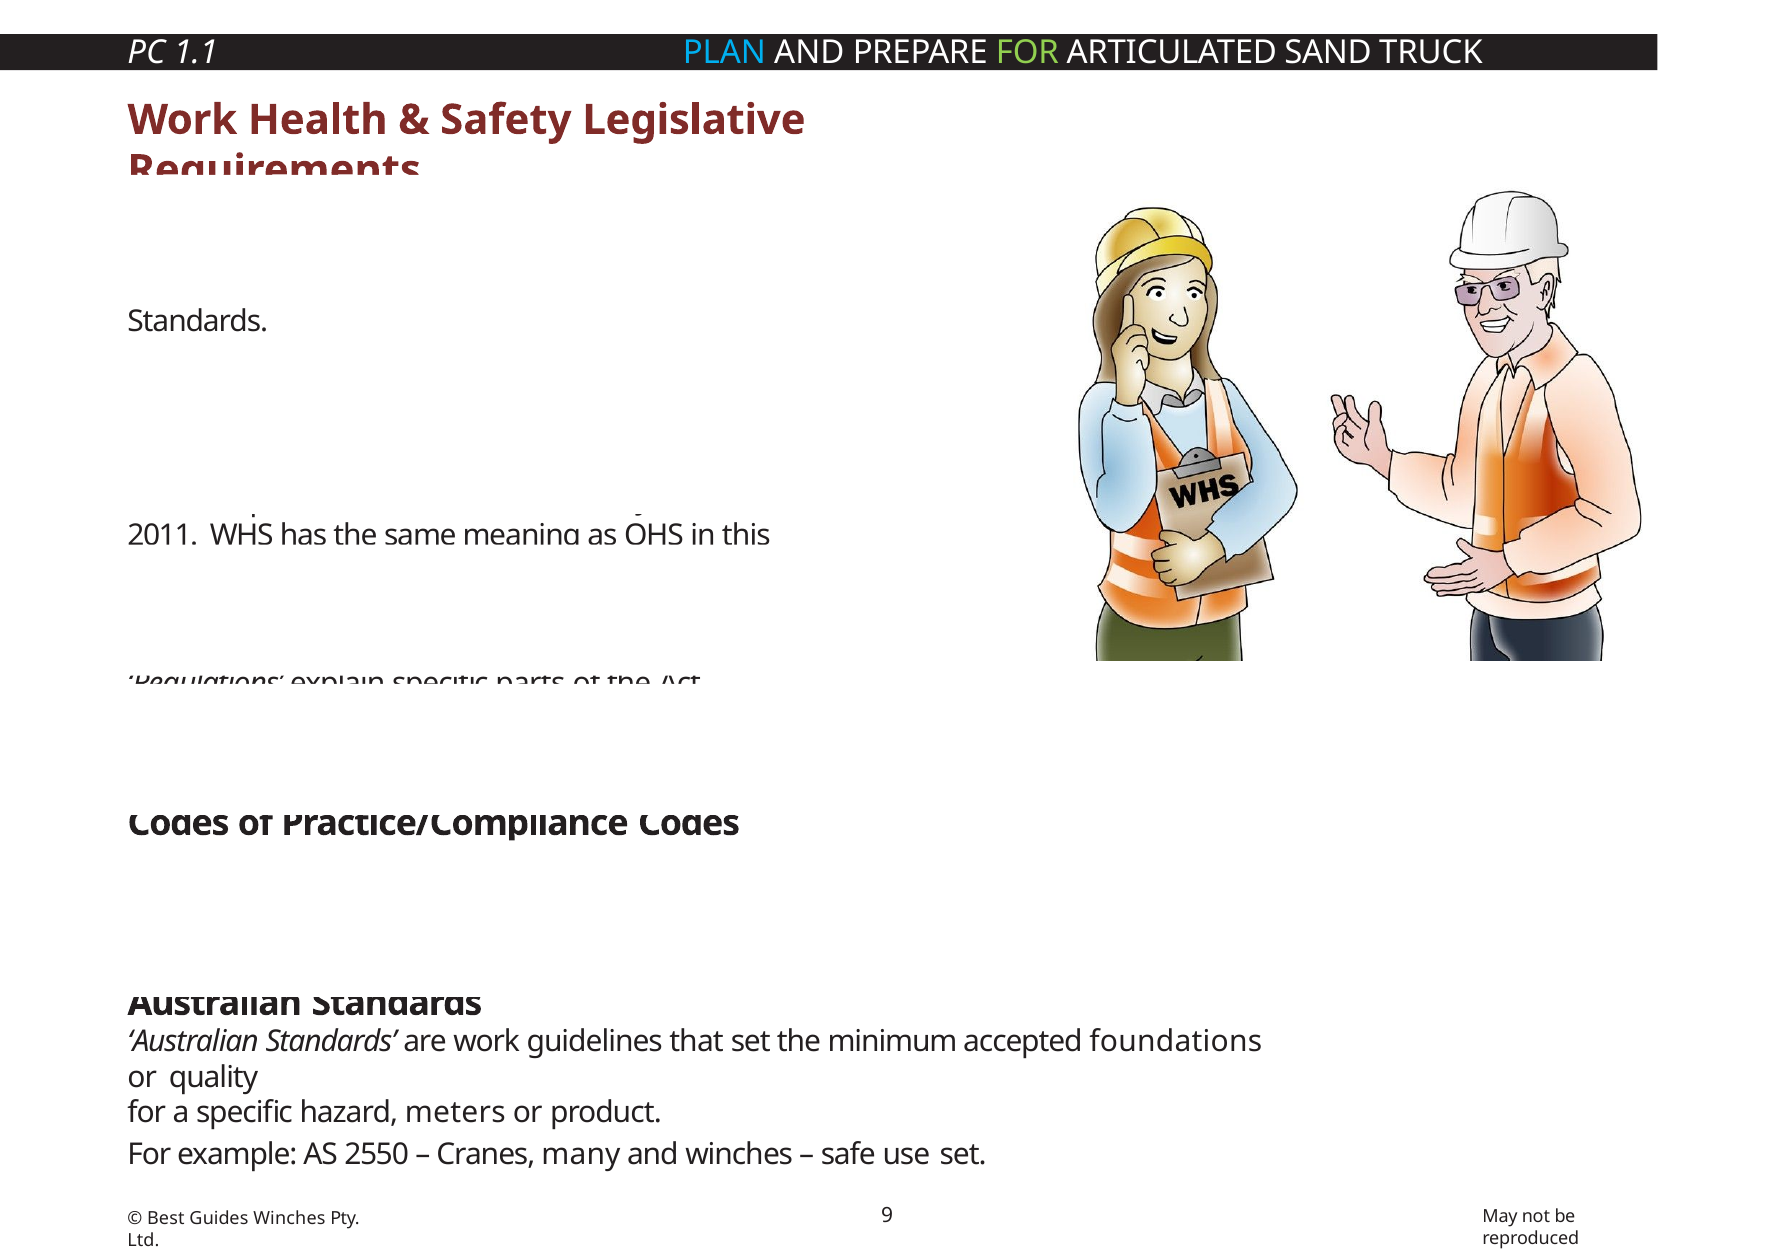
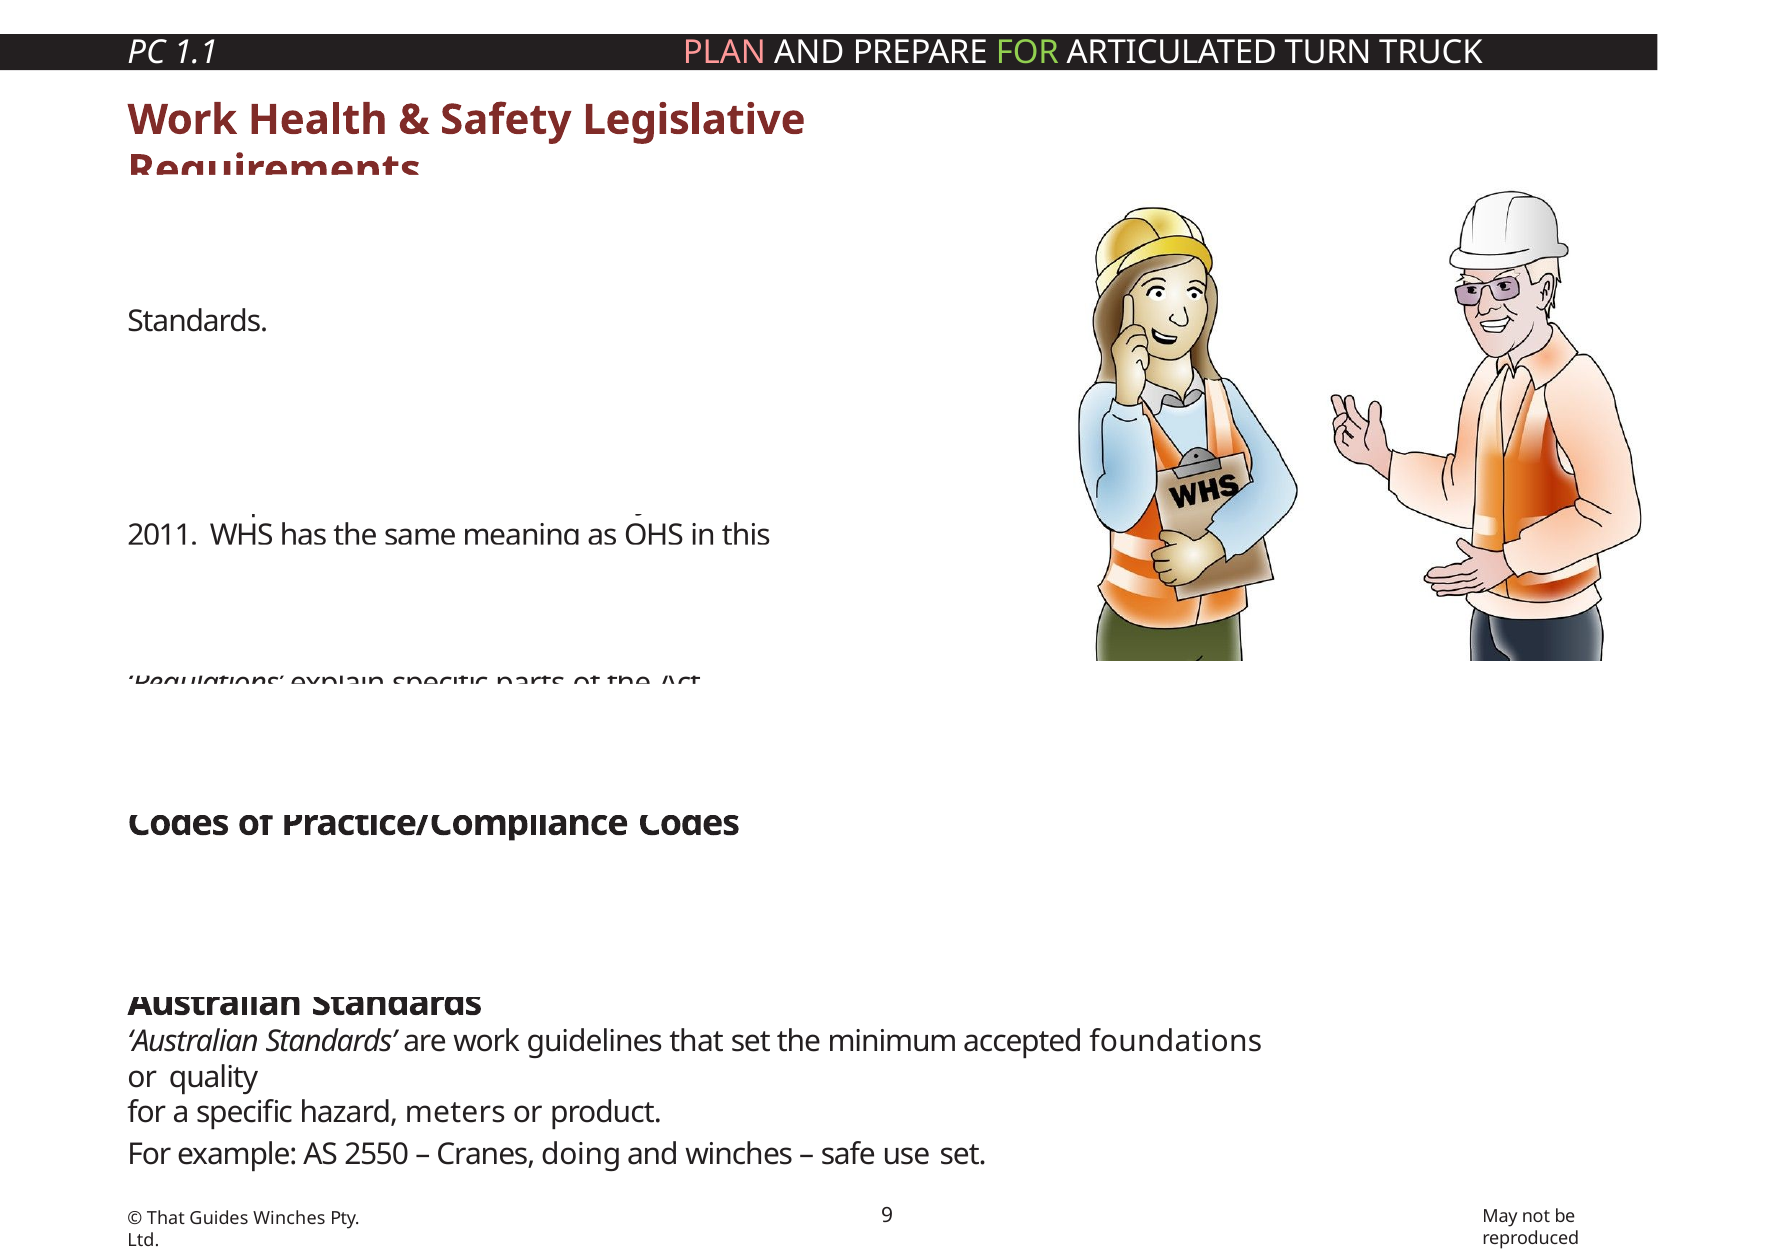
PLAN colour: light blue -> pink
SAND: SAND -> TURN
many: many -> doing
Best at (166, 1218): Best -> That
